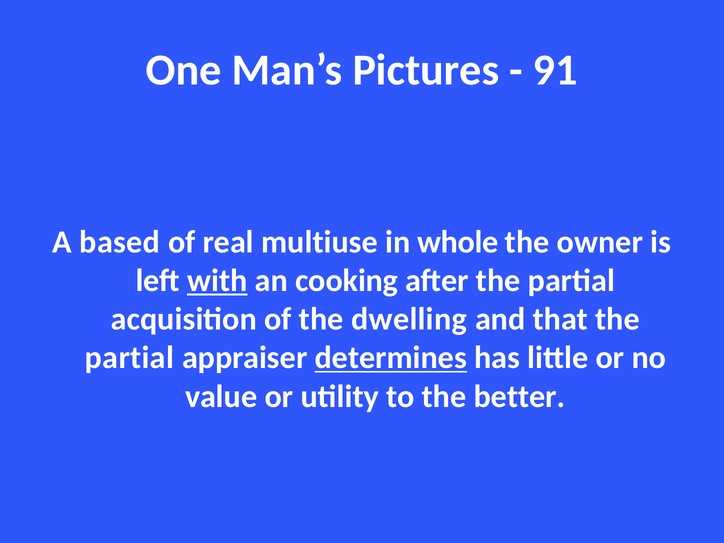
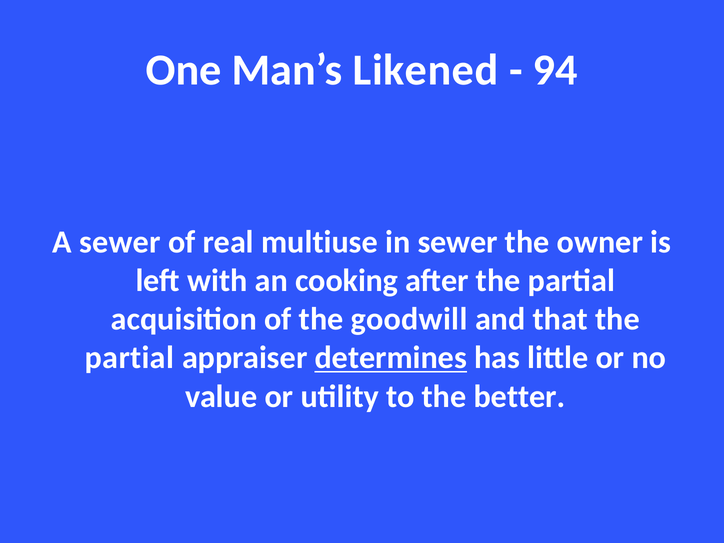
Pictures: Pictures -> Likened
91: 91 -> 94
A based: based -> sewer
in whole: whole -> sewer
with underline: present -> none
dwelling: dwelling -> goodwill
